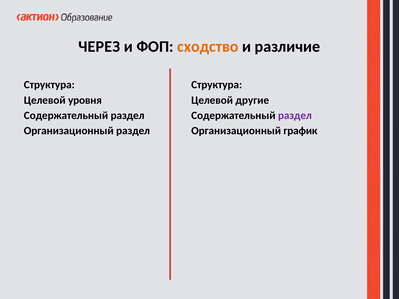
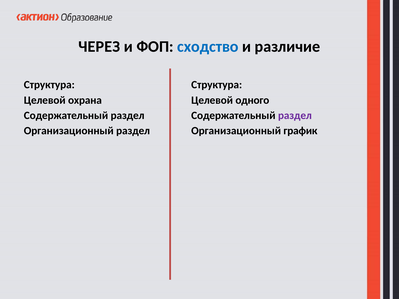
сходство colour: orange -> blue
уровня: уровня -> охрана
другие: другие -> одного
